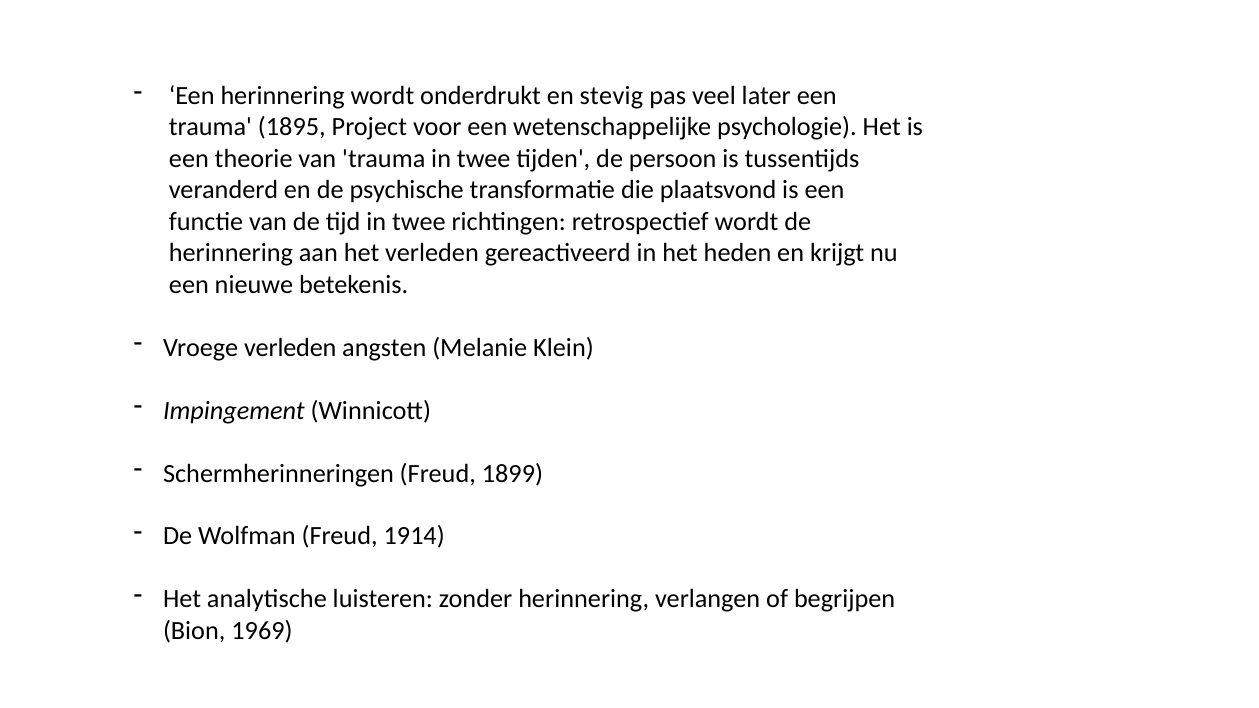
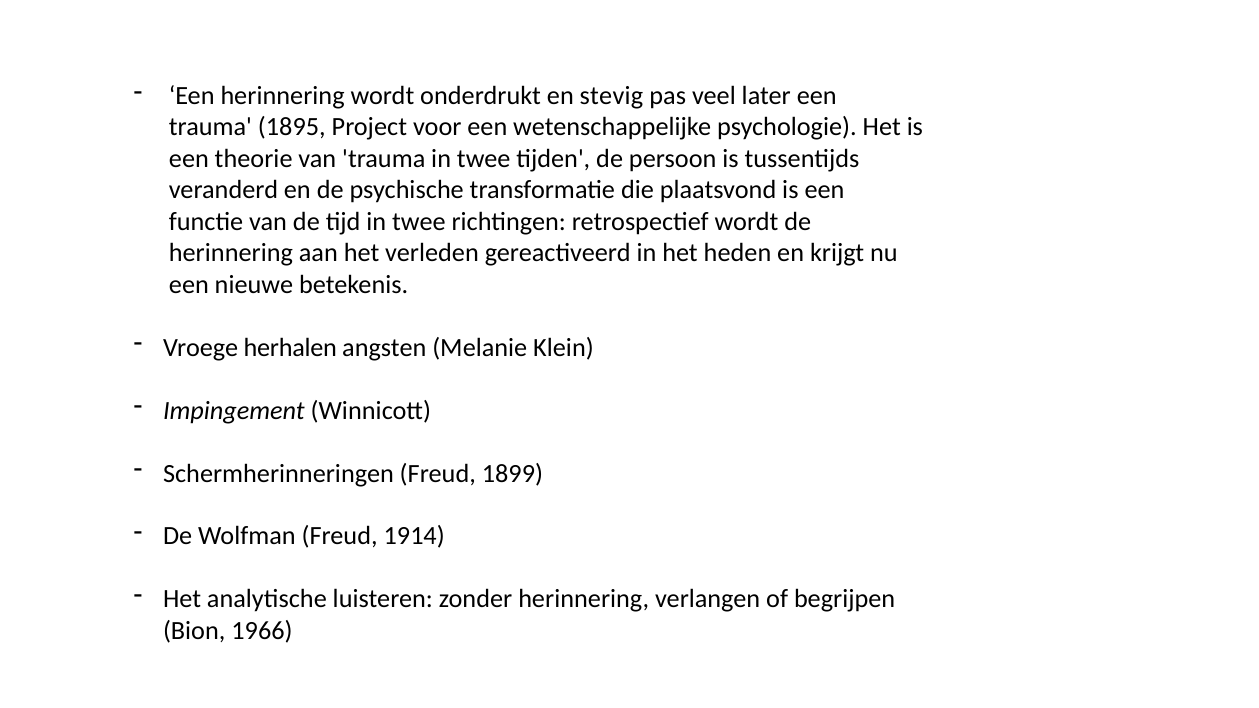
Vroege verleden: verleden -> herhalen
1969: 1969 -> 1966
